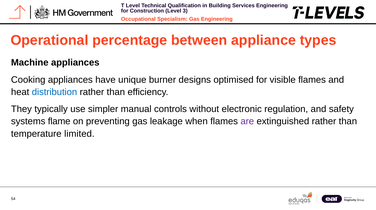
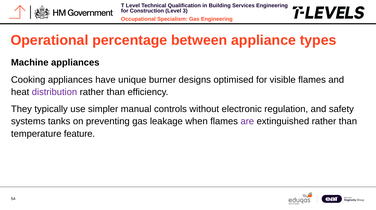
distribution colour: blue -> purple
flame: flame -> tanks
limited: limited -> feature
